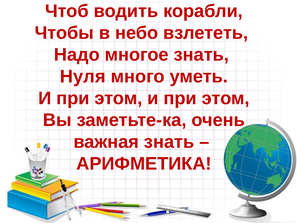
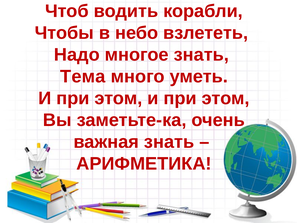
Нуля: Нуля -> Тема
